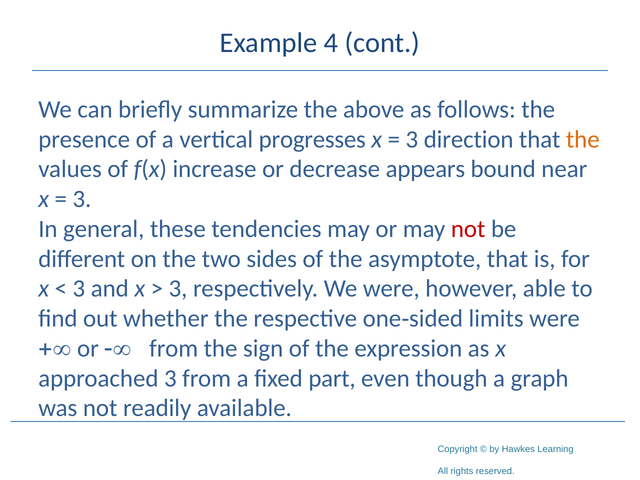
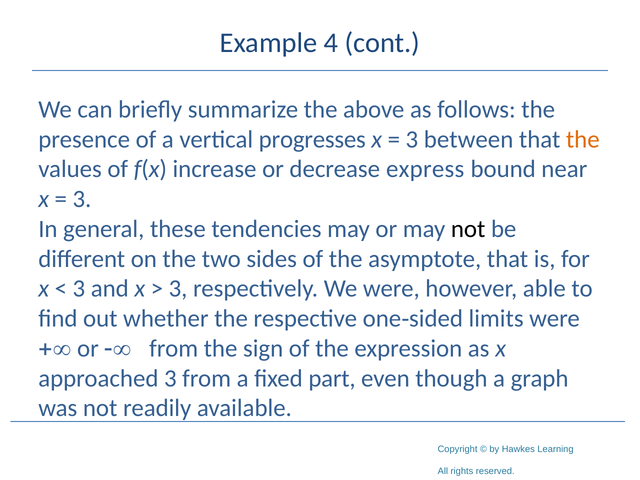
direction: direction -> between
appears: appears -> express
not at (468, 229) colour: red -> black
